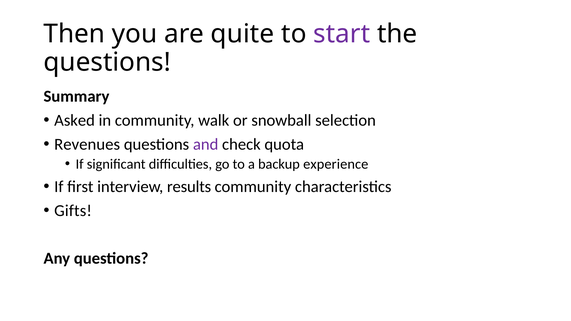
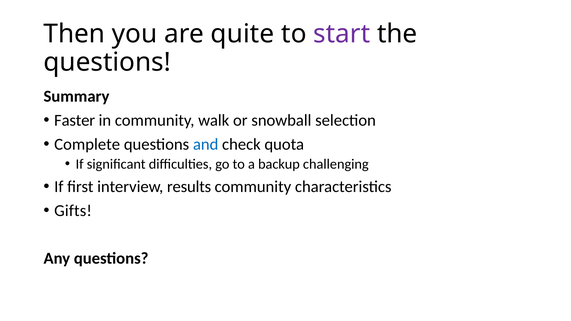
Asked: Asked -> Faster
Revenues: Revenues -> Complete
and colour: purple -> blue
experience: experience -> challenging
